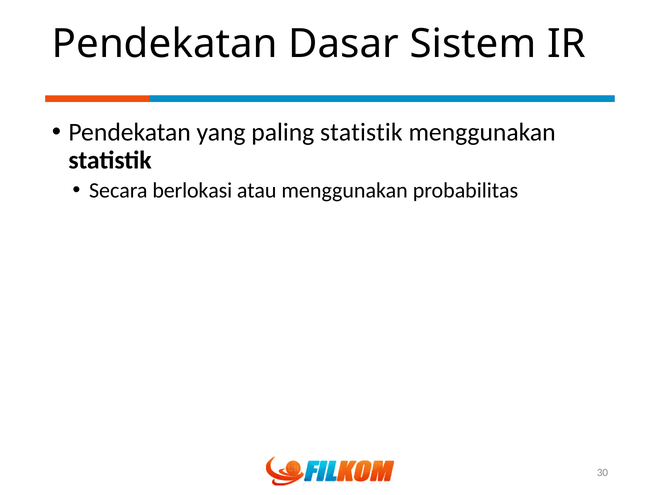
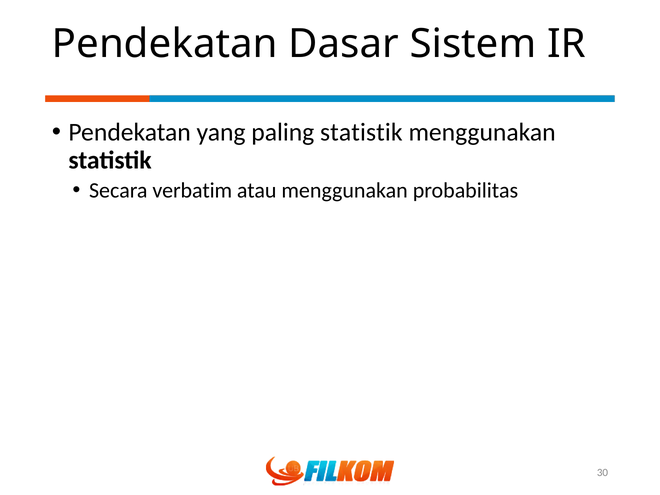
berlokasi: berlokasi -> verbatim
